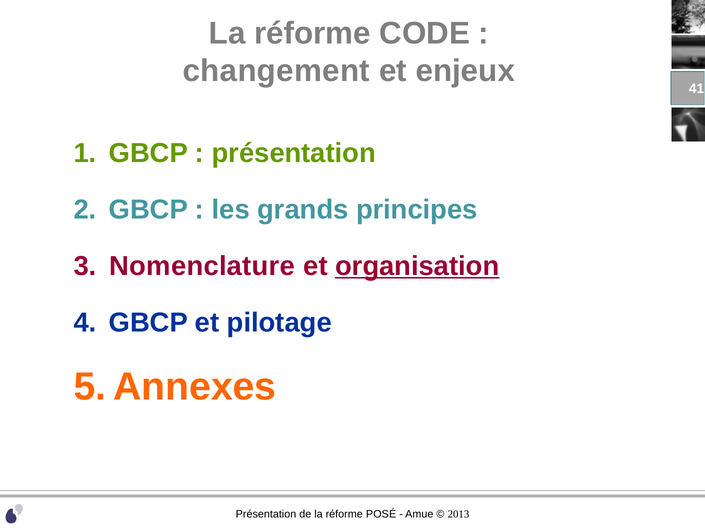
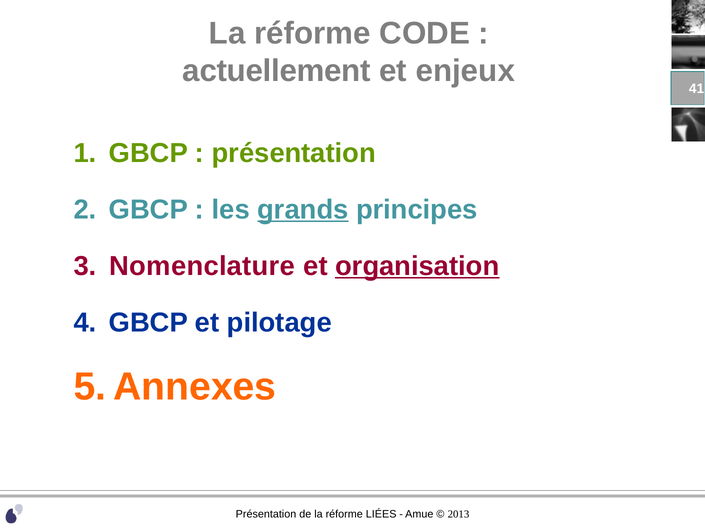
changement: changement -> actuellement
grands underline: none -> present
POSÉ: POSÉ -> LIÉES
